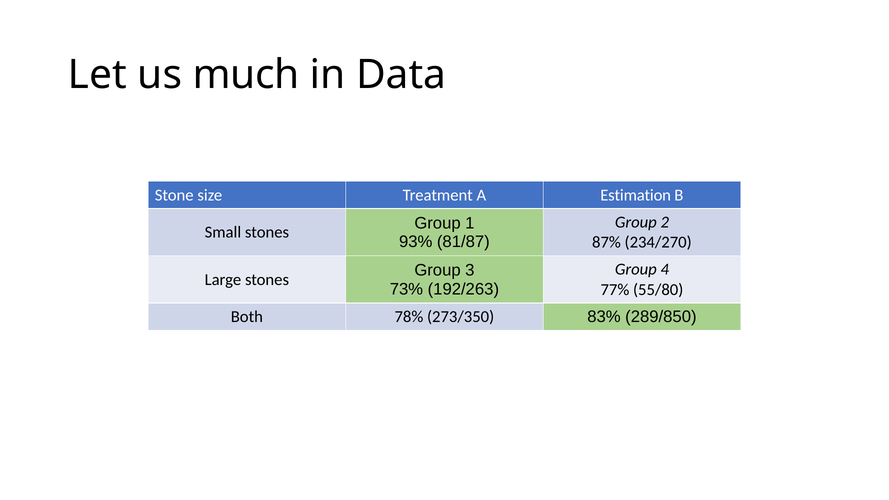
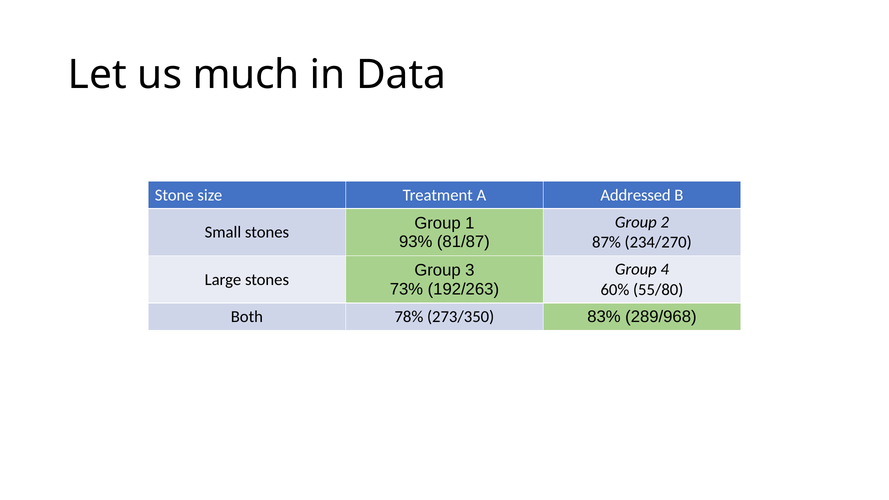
Estimation: Estimation -> Addressed
77%: 77% -> 60%
289/850: 289/850 -> 289/968
